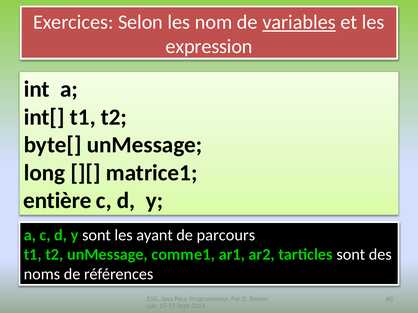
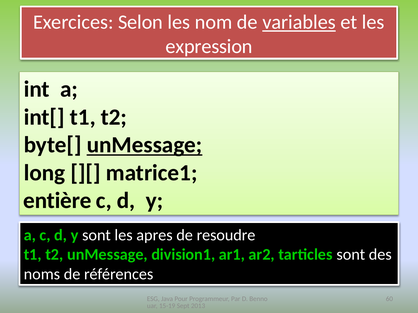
unMessage at (145, 145) underline: none -> present
ayant: ayant -> apres
parcours: parcours -> resoudre
comme1: comme1 -> division1
